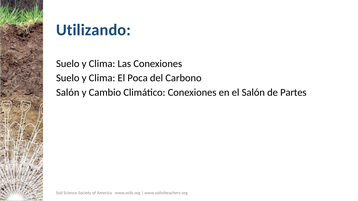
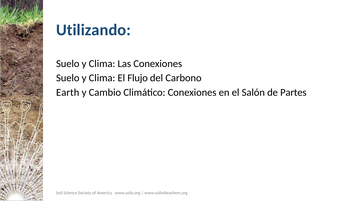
Poca: Poca -> Flujo
Salón at (68, 93): Salón -> Earth
